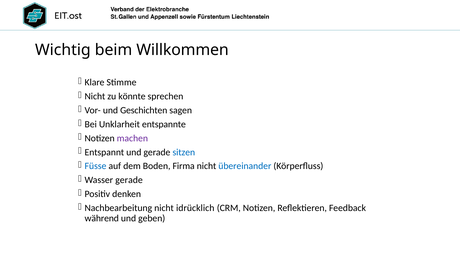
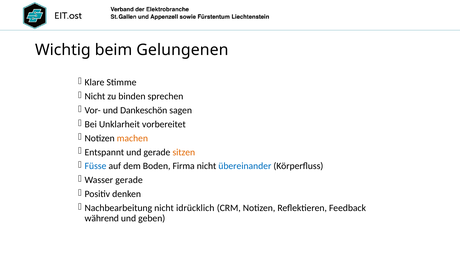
Willkommen: Willkommen -> Gelungenen
könnte: könnte -> binden
Geschichten: Geschichten -> Dankeschön
entspannte: entspannte -> vorbereitet
machen colour: purple -> orange
sitzen colour: blue -> orange
